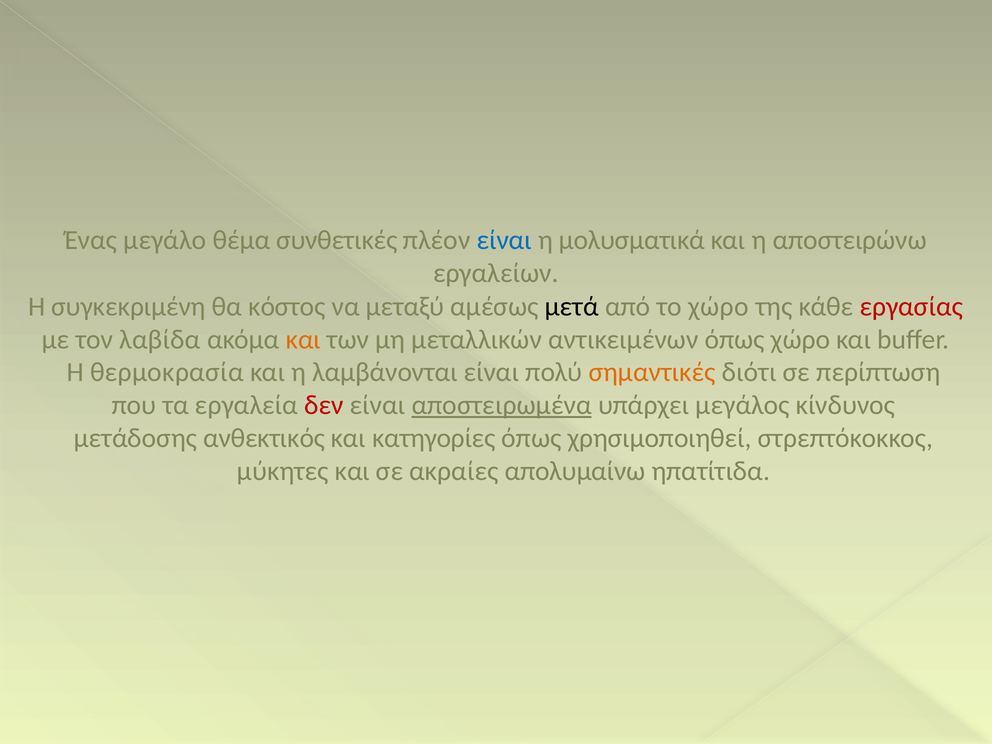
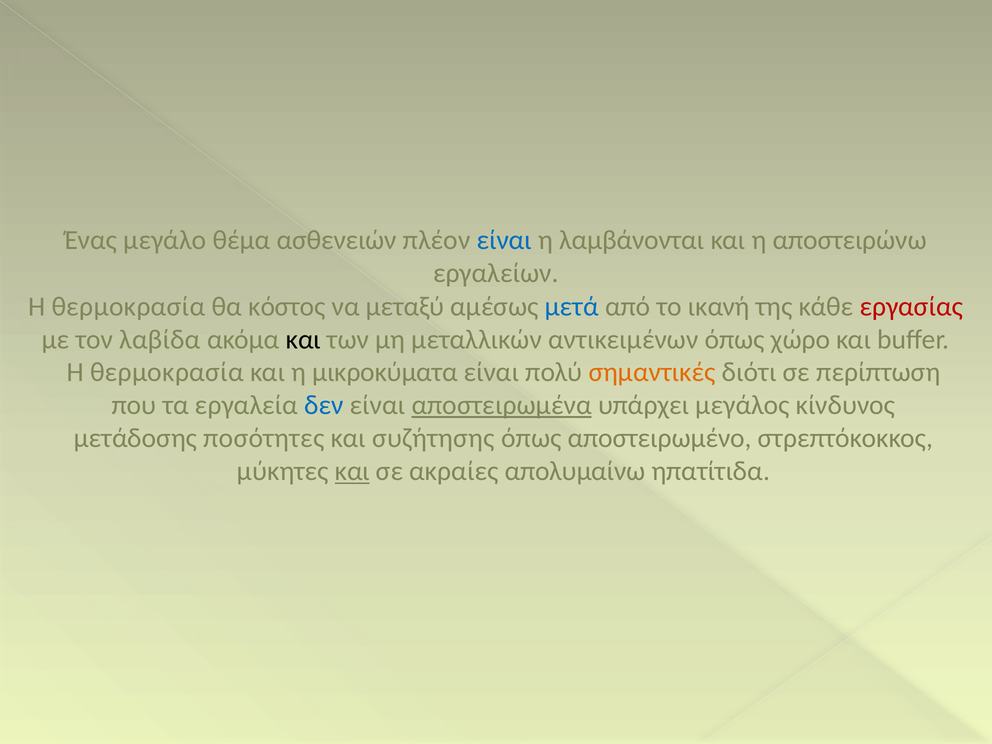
συνθετικές: συνθετικές -> ασθενειών
μολυσματικά: μολυσματικά -> λαμβάνονται
συγκεκριμένη at (129, 306): συγκεκριμένη -> θερμοκρασία
μετά colour: black -> blue
το χώρο: χώρο -> ικανή
και at (303, 340) colour: orange -> black
λαμβάνονται: λαμβάνονται -> μικροκύματα
δεν colour: red -> blue
ανθεκτικός: ανθεκτικός -> ποσότητες
κατηγορίες: κατηγορίες -> συζήτησης
χρησιμοποιηθεί: χρησιμοποιηθεί -> αποστειρωμένο
και at (352, 471) underline: none -> present
